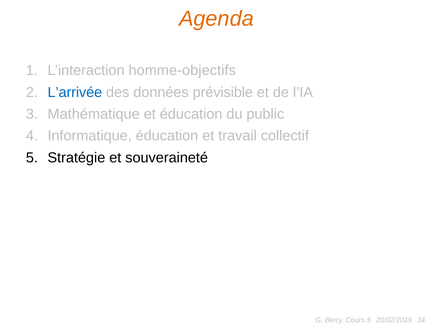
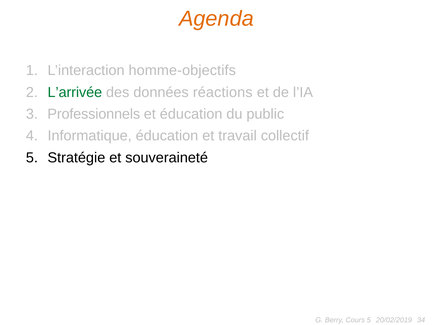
L’arrivée colour: blue -> green
prévisible: prévisible -> réactions
Mathématique: Mathématique -> Professionnels
